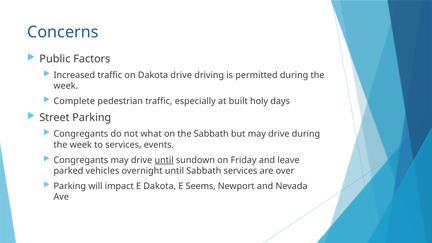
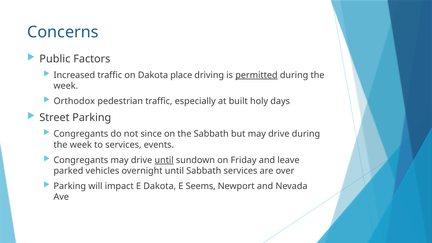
Dakota drive: drive -> place
permitted underline: none -> present
Complete: Complete -> Orthodox
what: what -> since
